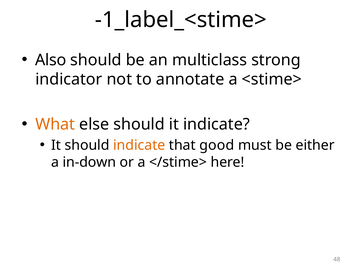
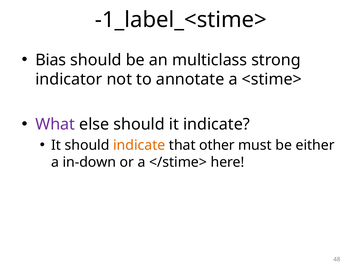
Also: Also -> Bias
What colour: orange -> purple
good: good -> other
